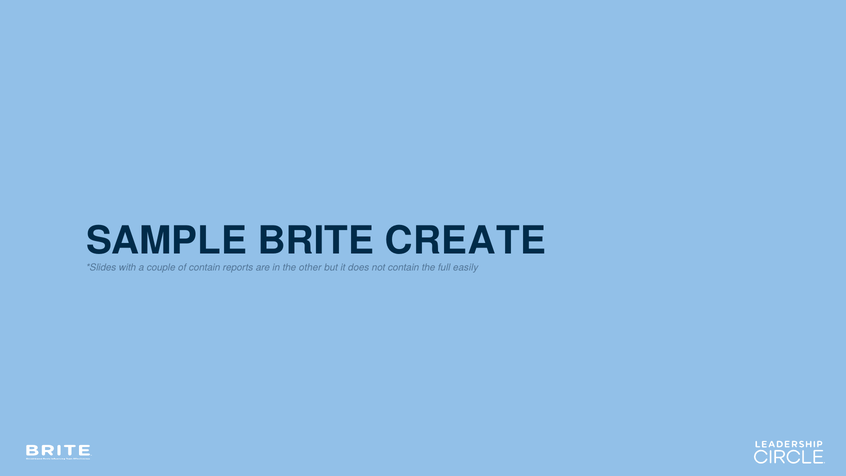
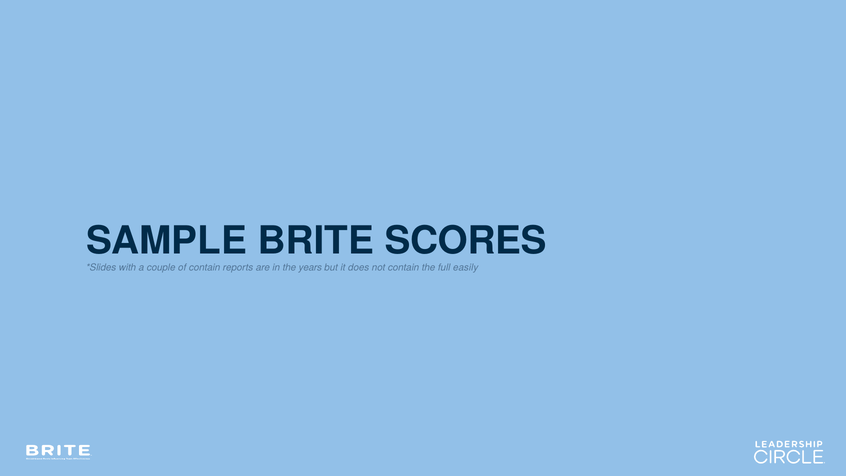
CREATE: CREATE -> SCORES
other: other -> years
